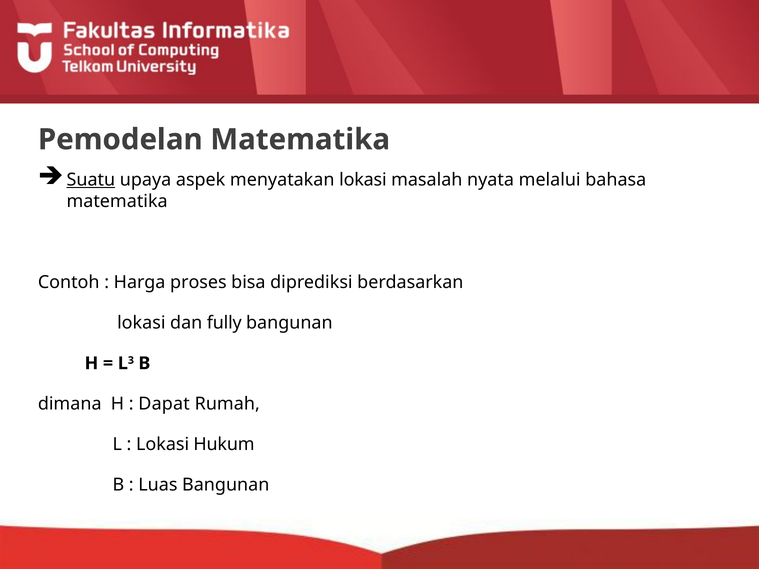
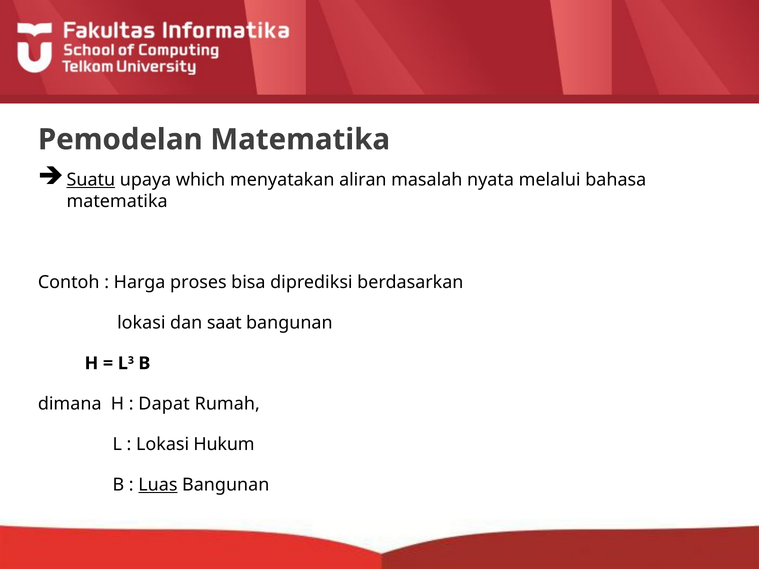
aspek: aspek -> which
menyatakan lokasi: lokasi -> aliran
fully: fully -> saat
Luas underline: none -> present
